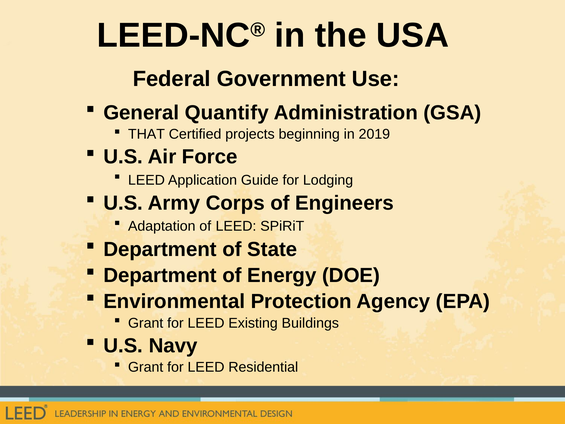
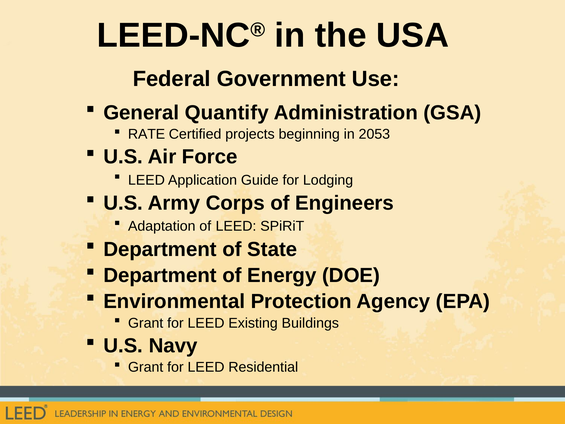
THAT: THAT -> RATE
2019: 2019 -> 2053
